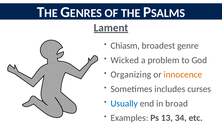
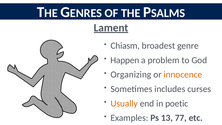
Wicked: Wicked -> Happen
Usually colour: blue -> orange
broad: broad -> poetic
34: 34 -> 77
